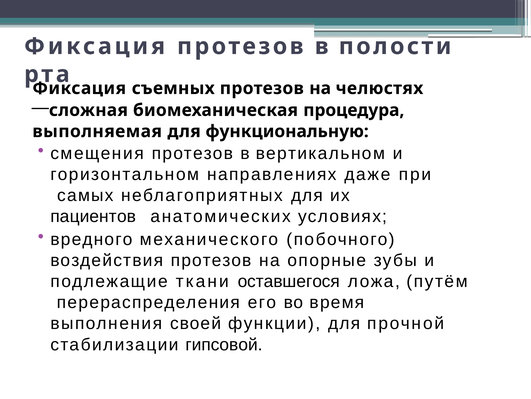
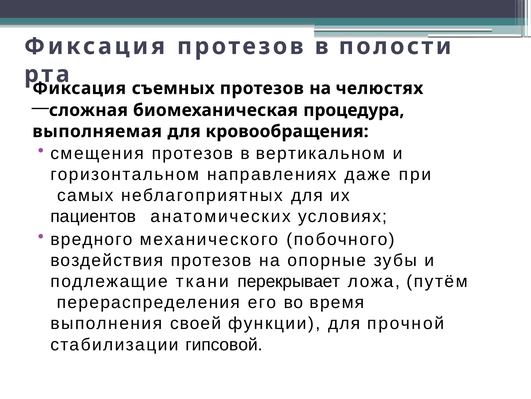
функциональную: функциональную -> кровообращения
оставшегося: оставшегося -> перекрывает
